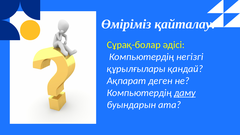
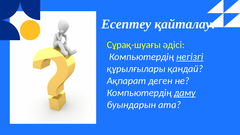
Өміріміз: Өміріміз -> Есептеу
Сұрақ-болар: Сұрақ-болар -> Сұрақ-шуағы
негізгі underline: none -> present
